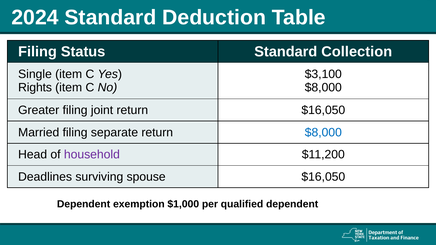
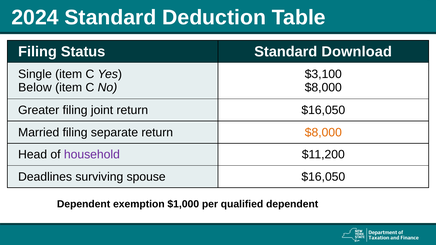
Collection: Collection -> Download
Rights: Rights -> Below
$8,000 at (323, 133) colour: blue -> orange
